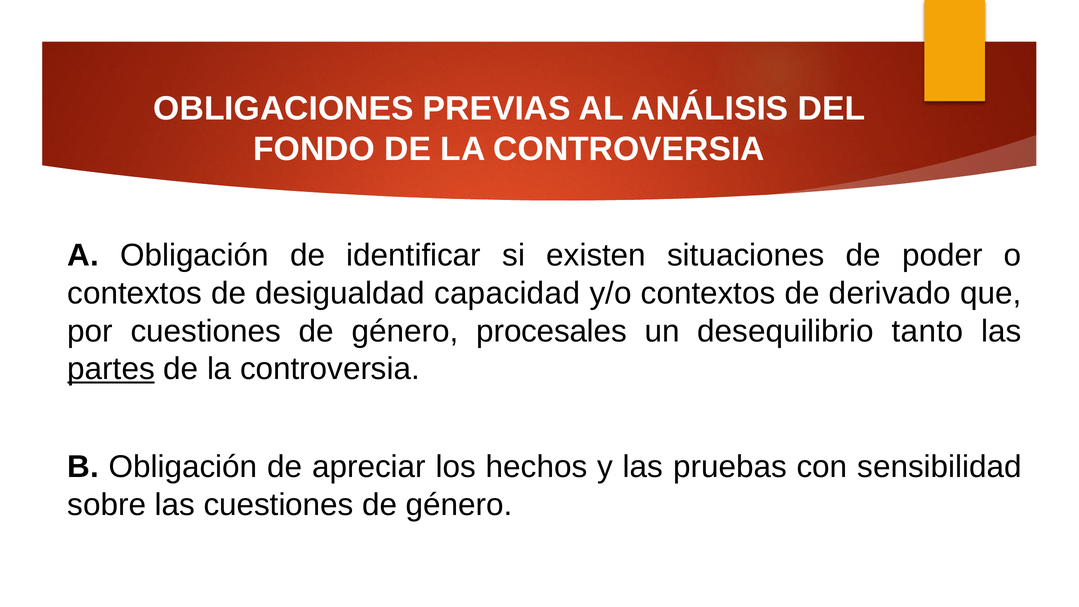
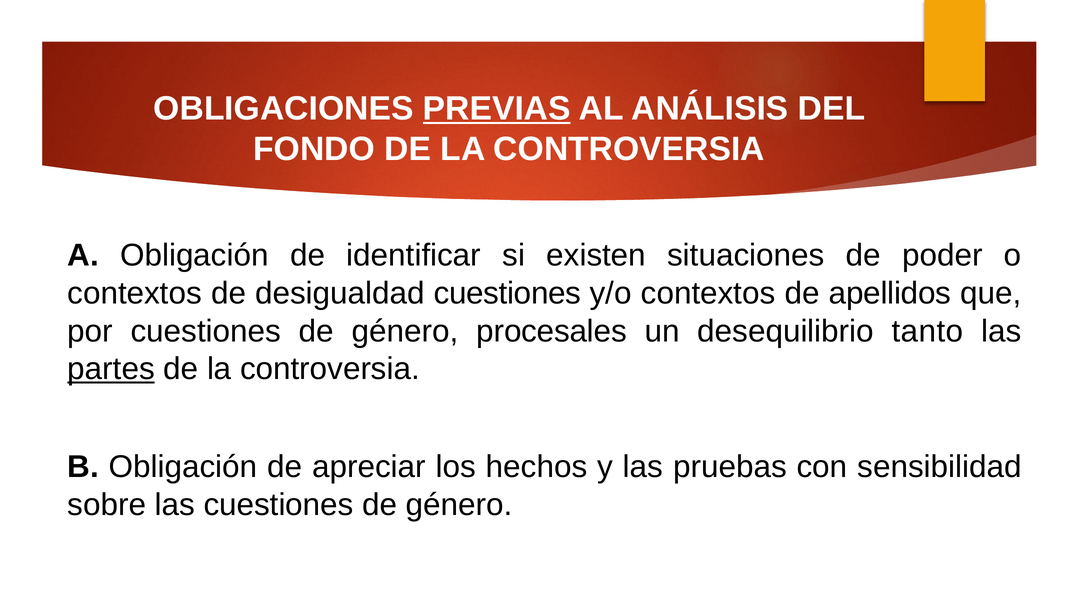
PREVIAS underline: none -> present
desigualdad capacidad: capacidad -> cuestiones
derivado: derivado -> apellidos
